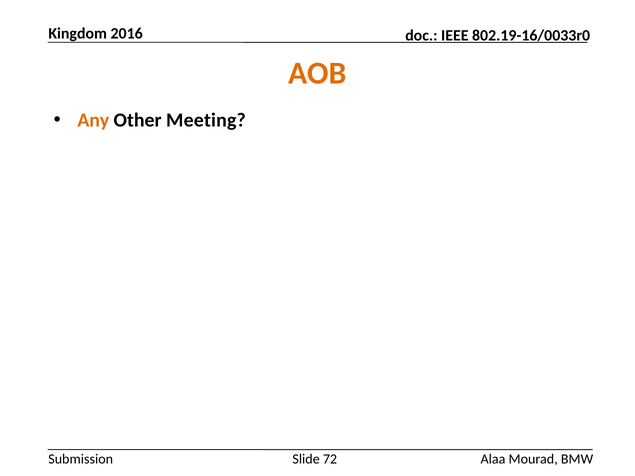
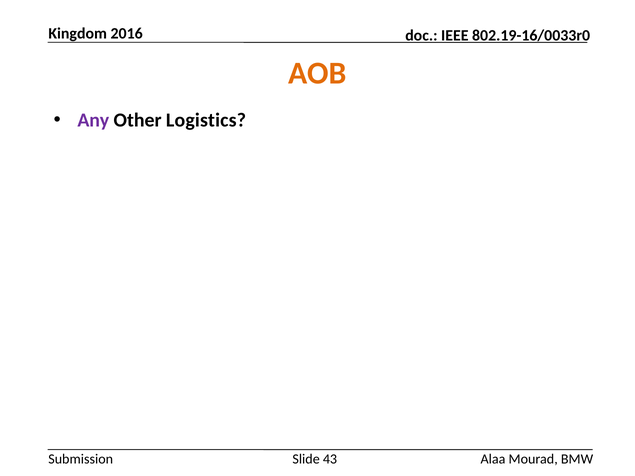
Any colour: orange -> purple
Meeting: Meeting -> Logistics
72: 72 -> 43
